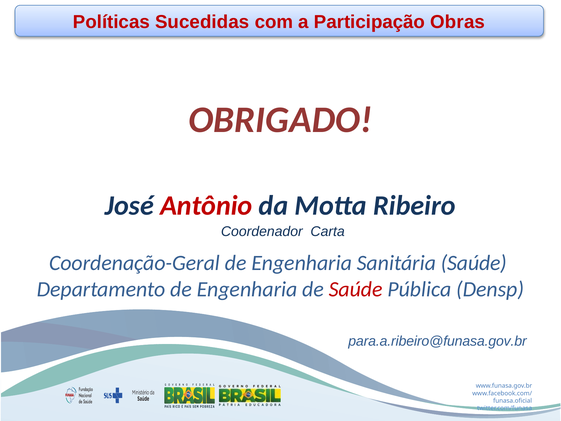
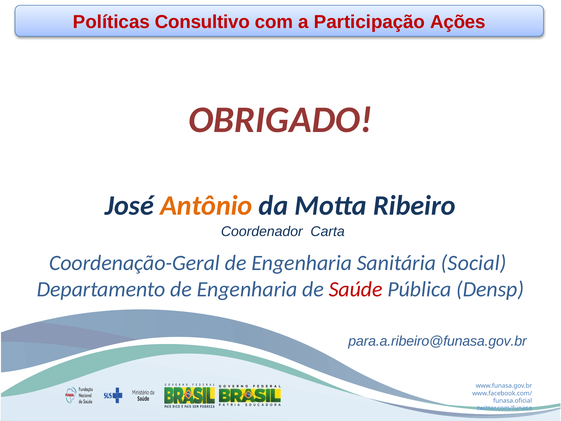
Sucedidas: Sucedidas -> Consultivo
Obras: Obras -> Ações
Antônio colour: red -> orange
Sanitária Saúde: Saúde -> Social
